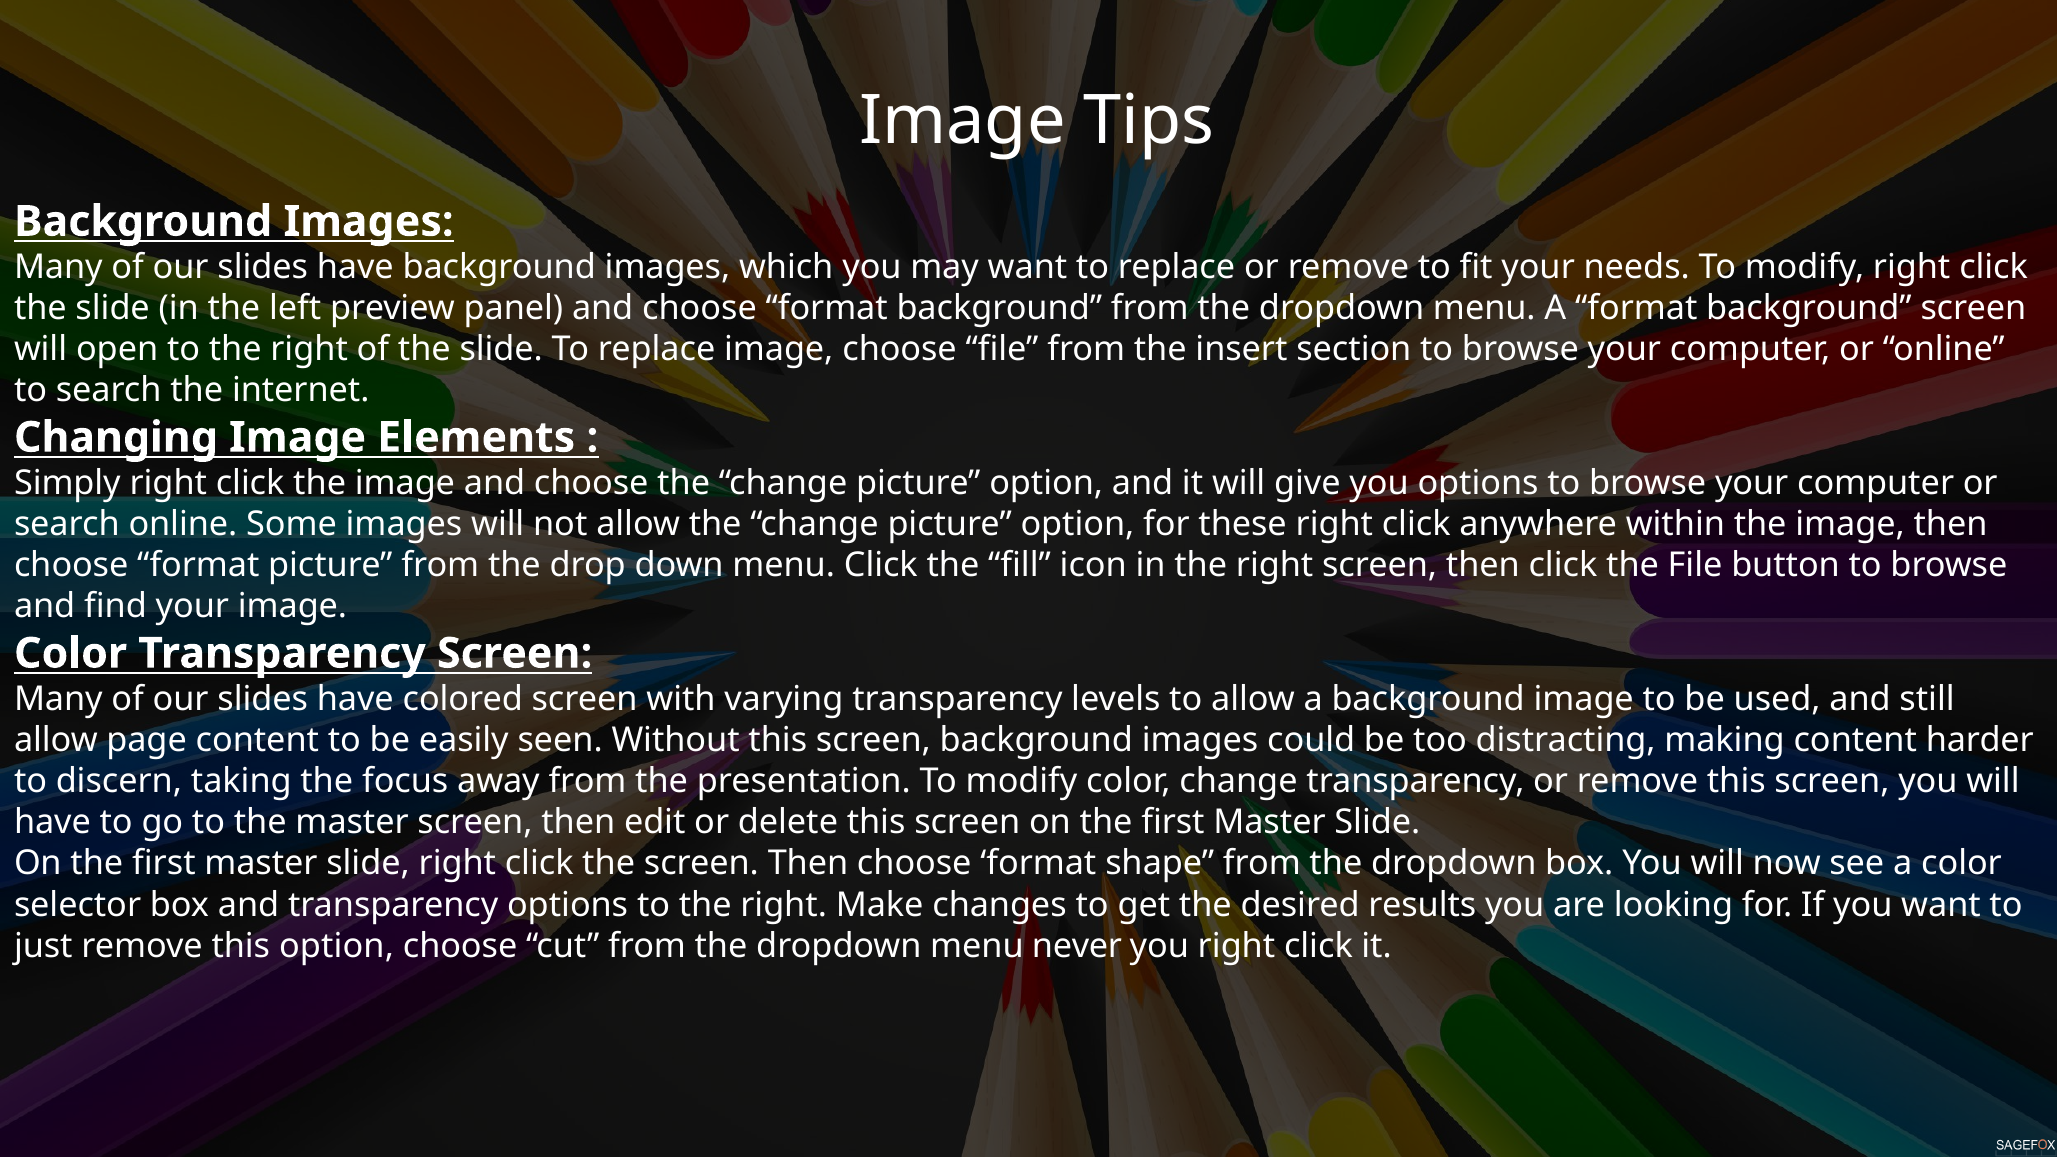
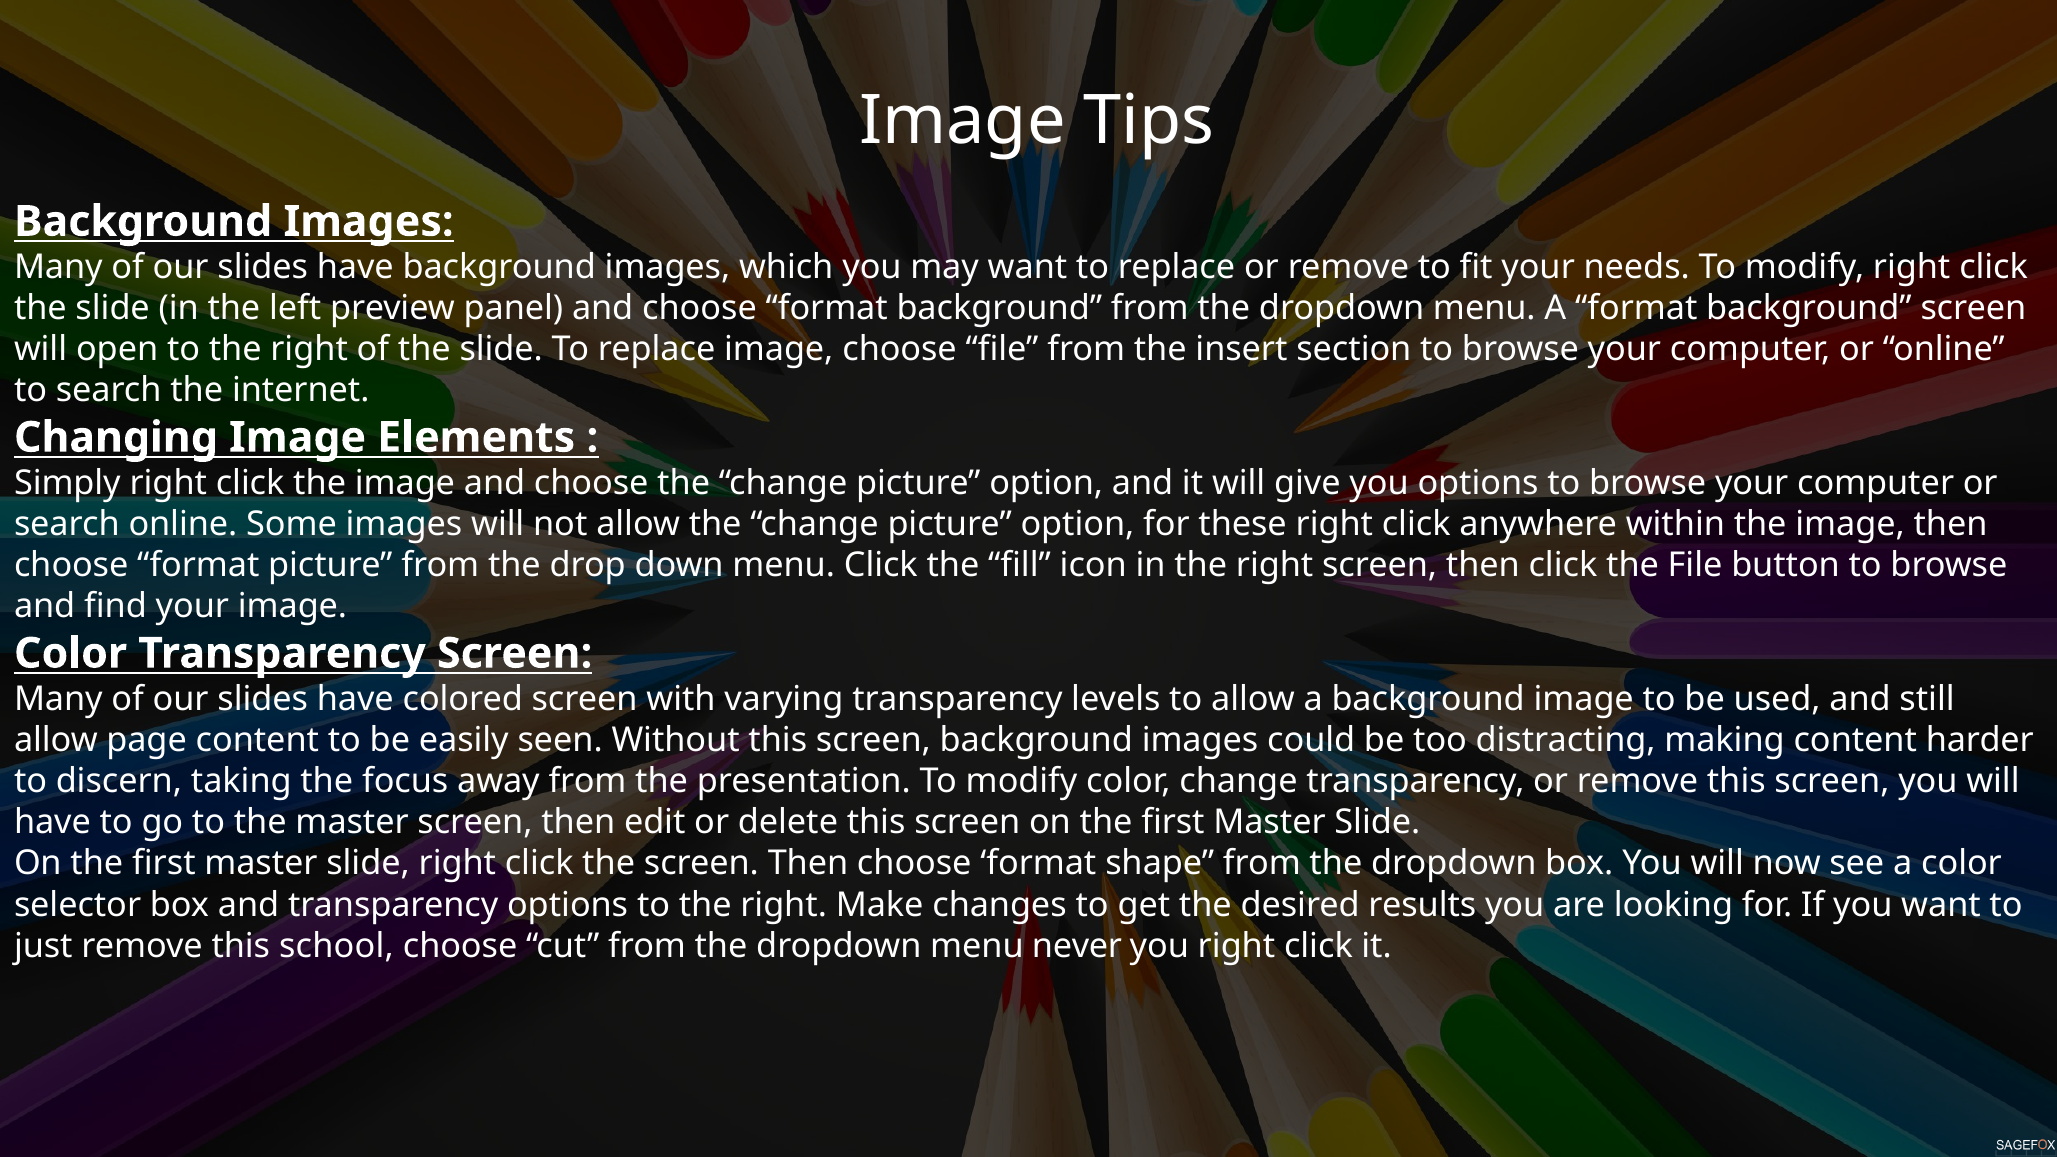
this option: option -> school
